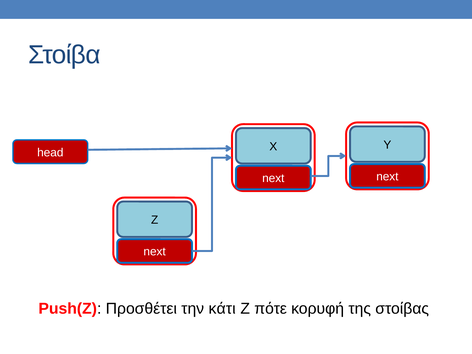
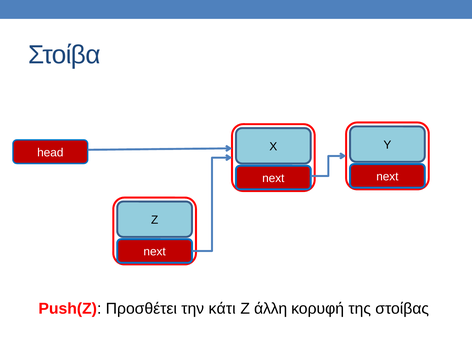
πότε: πότε -> άλλη
